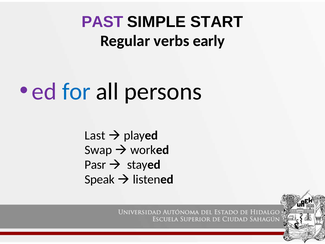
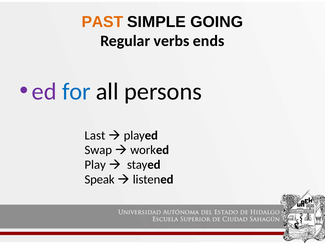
PAST colour: purple -> orange
START: START -> GOING
early: early -> ends
Pasr: Pasr -> Play
